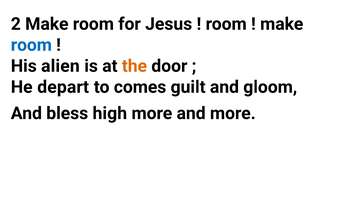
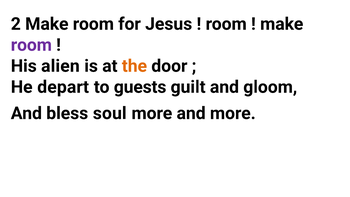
room at (31, 45) colour: blue -> purple
comes: comes -> guests
high: high -> soul
